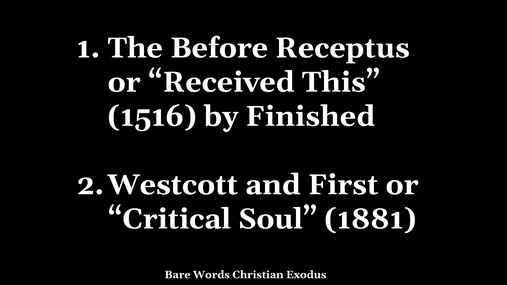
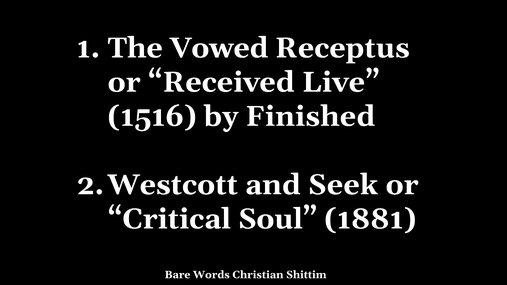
Before: Before -> Vowed
This: This -> Live
First: First -> Seek
Exodus: Exodus -> Shittim
